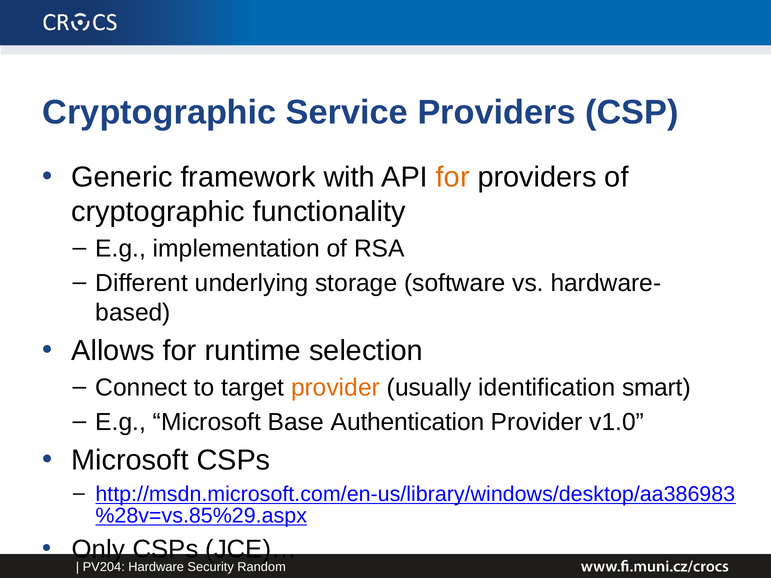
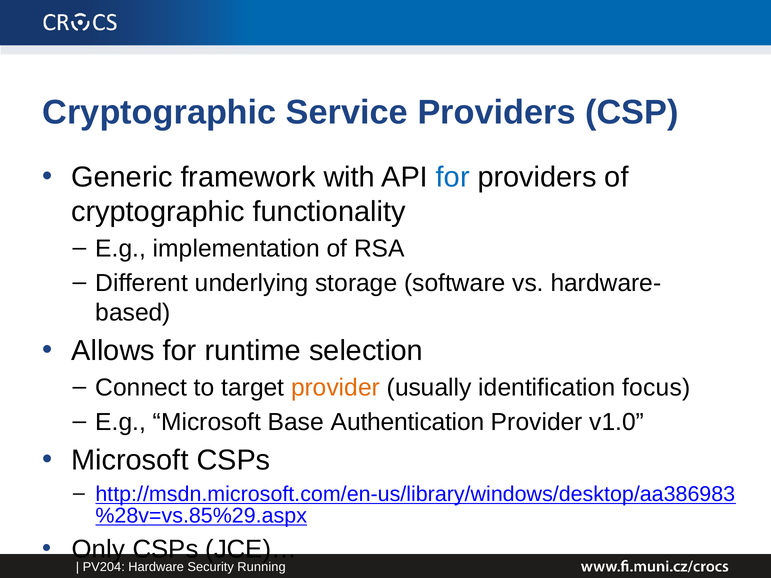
for at (453, 177) colour: orange -> blue
smart: smart -> focus
Random: Random -> Running
